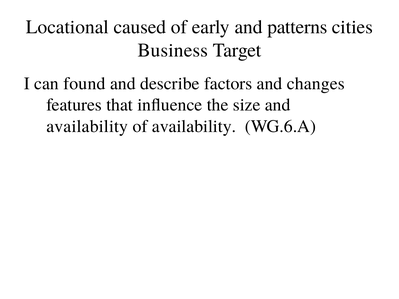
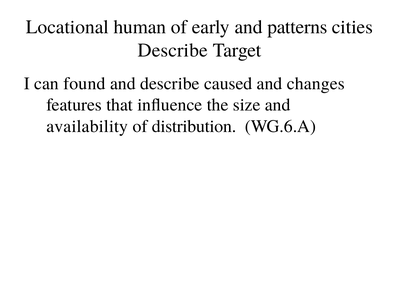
caused: caused -> human
Business at (173, 50): Business -> Describe
factors: factors -> caused
of availability: availability -> distribution
